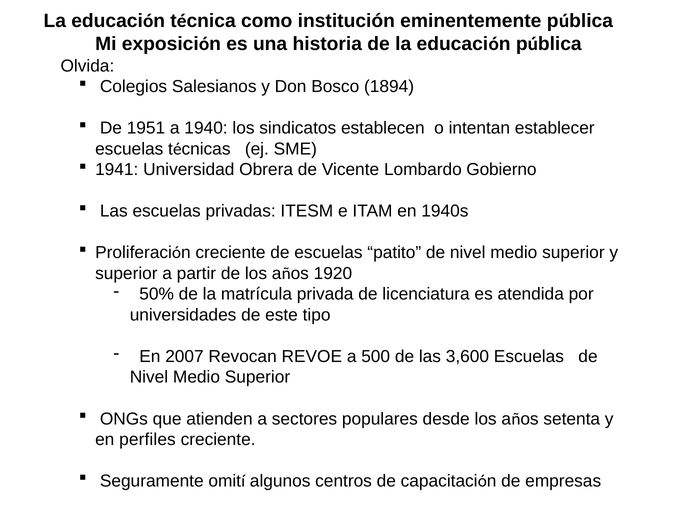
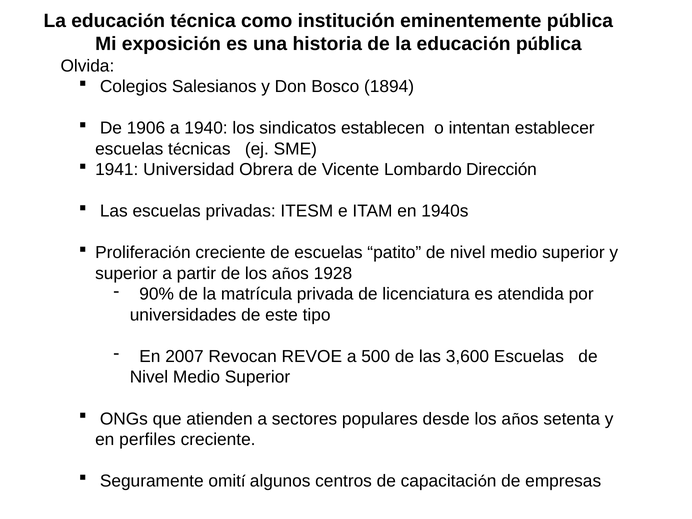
1951: 1951 -> 1906
Gobierno: Gobierno -> Dirección
1920: 1920 -> 1928
50%: 50% -> 90%
